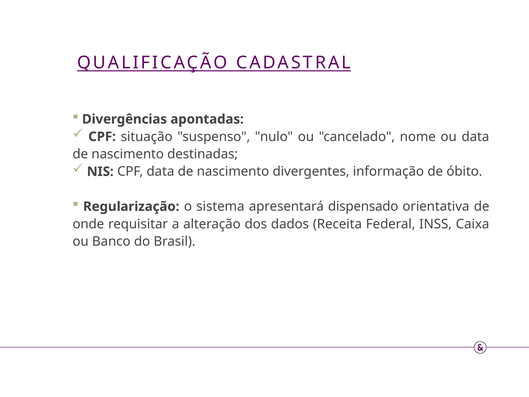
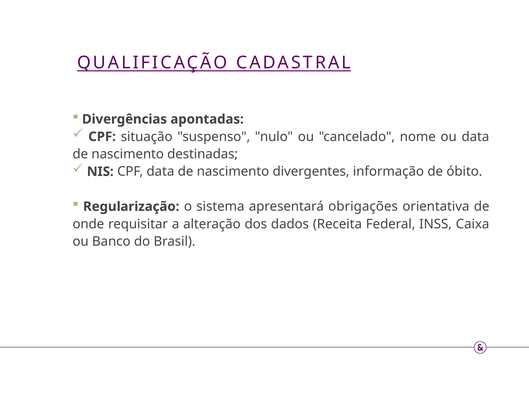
dispensado: dispensado -> obrigações
